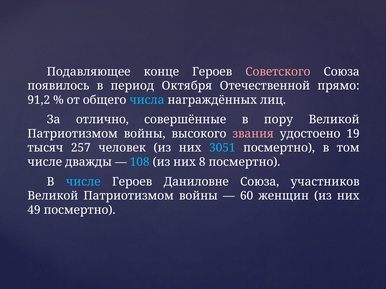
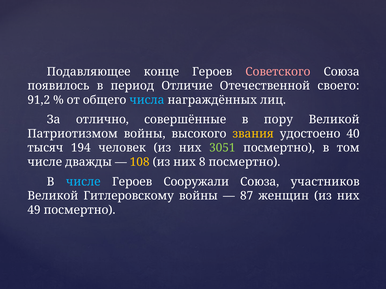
Октября: Октября -> Отличие
прямо: прямо -> своего
звания colour: pink -> yellow
19: 19 -> 40
257: 257 -> 194
3051 colour: light blue -> light green
108 colour: light blue -> yellow
Даниловне: Даниловне -> Сооружали
Патриотизмом at (129, 196): Патриотизмом -> Гитлеровскому
60: 60 -> 87
